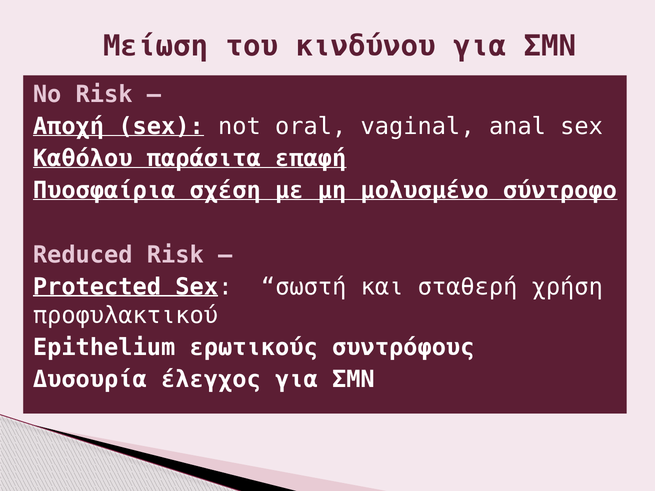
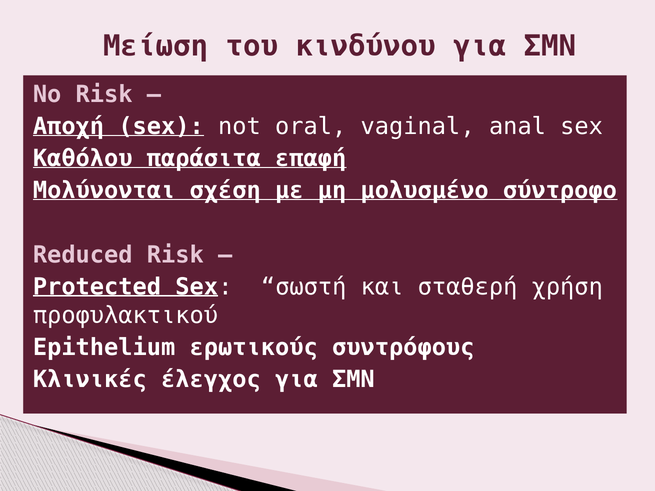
Πυοσφαίρια: Πυοσφαίρια -> Μολύνονται
Δυσουρία: Δυσουρία -> Κλινικές
